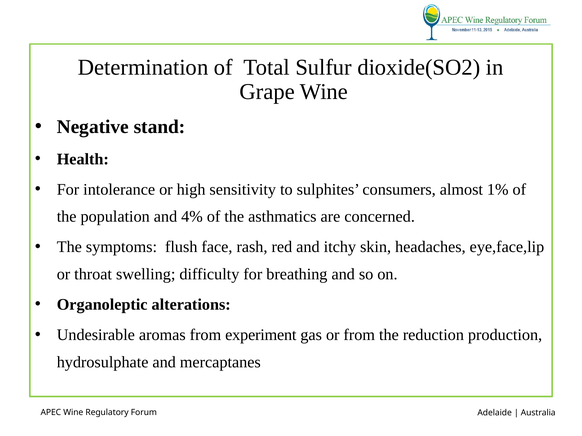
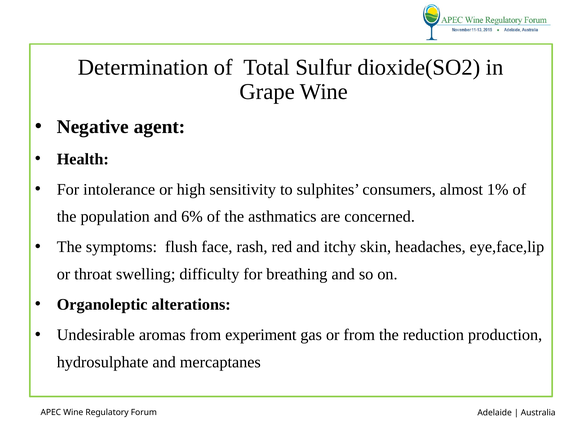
stand: stand -> agent
4%: 4% -> 6%
